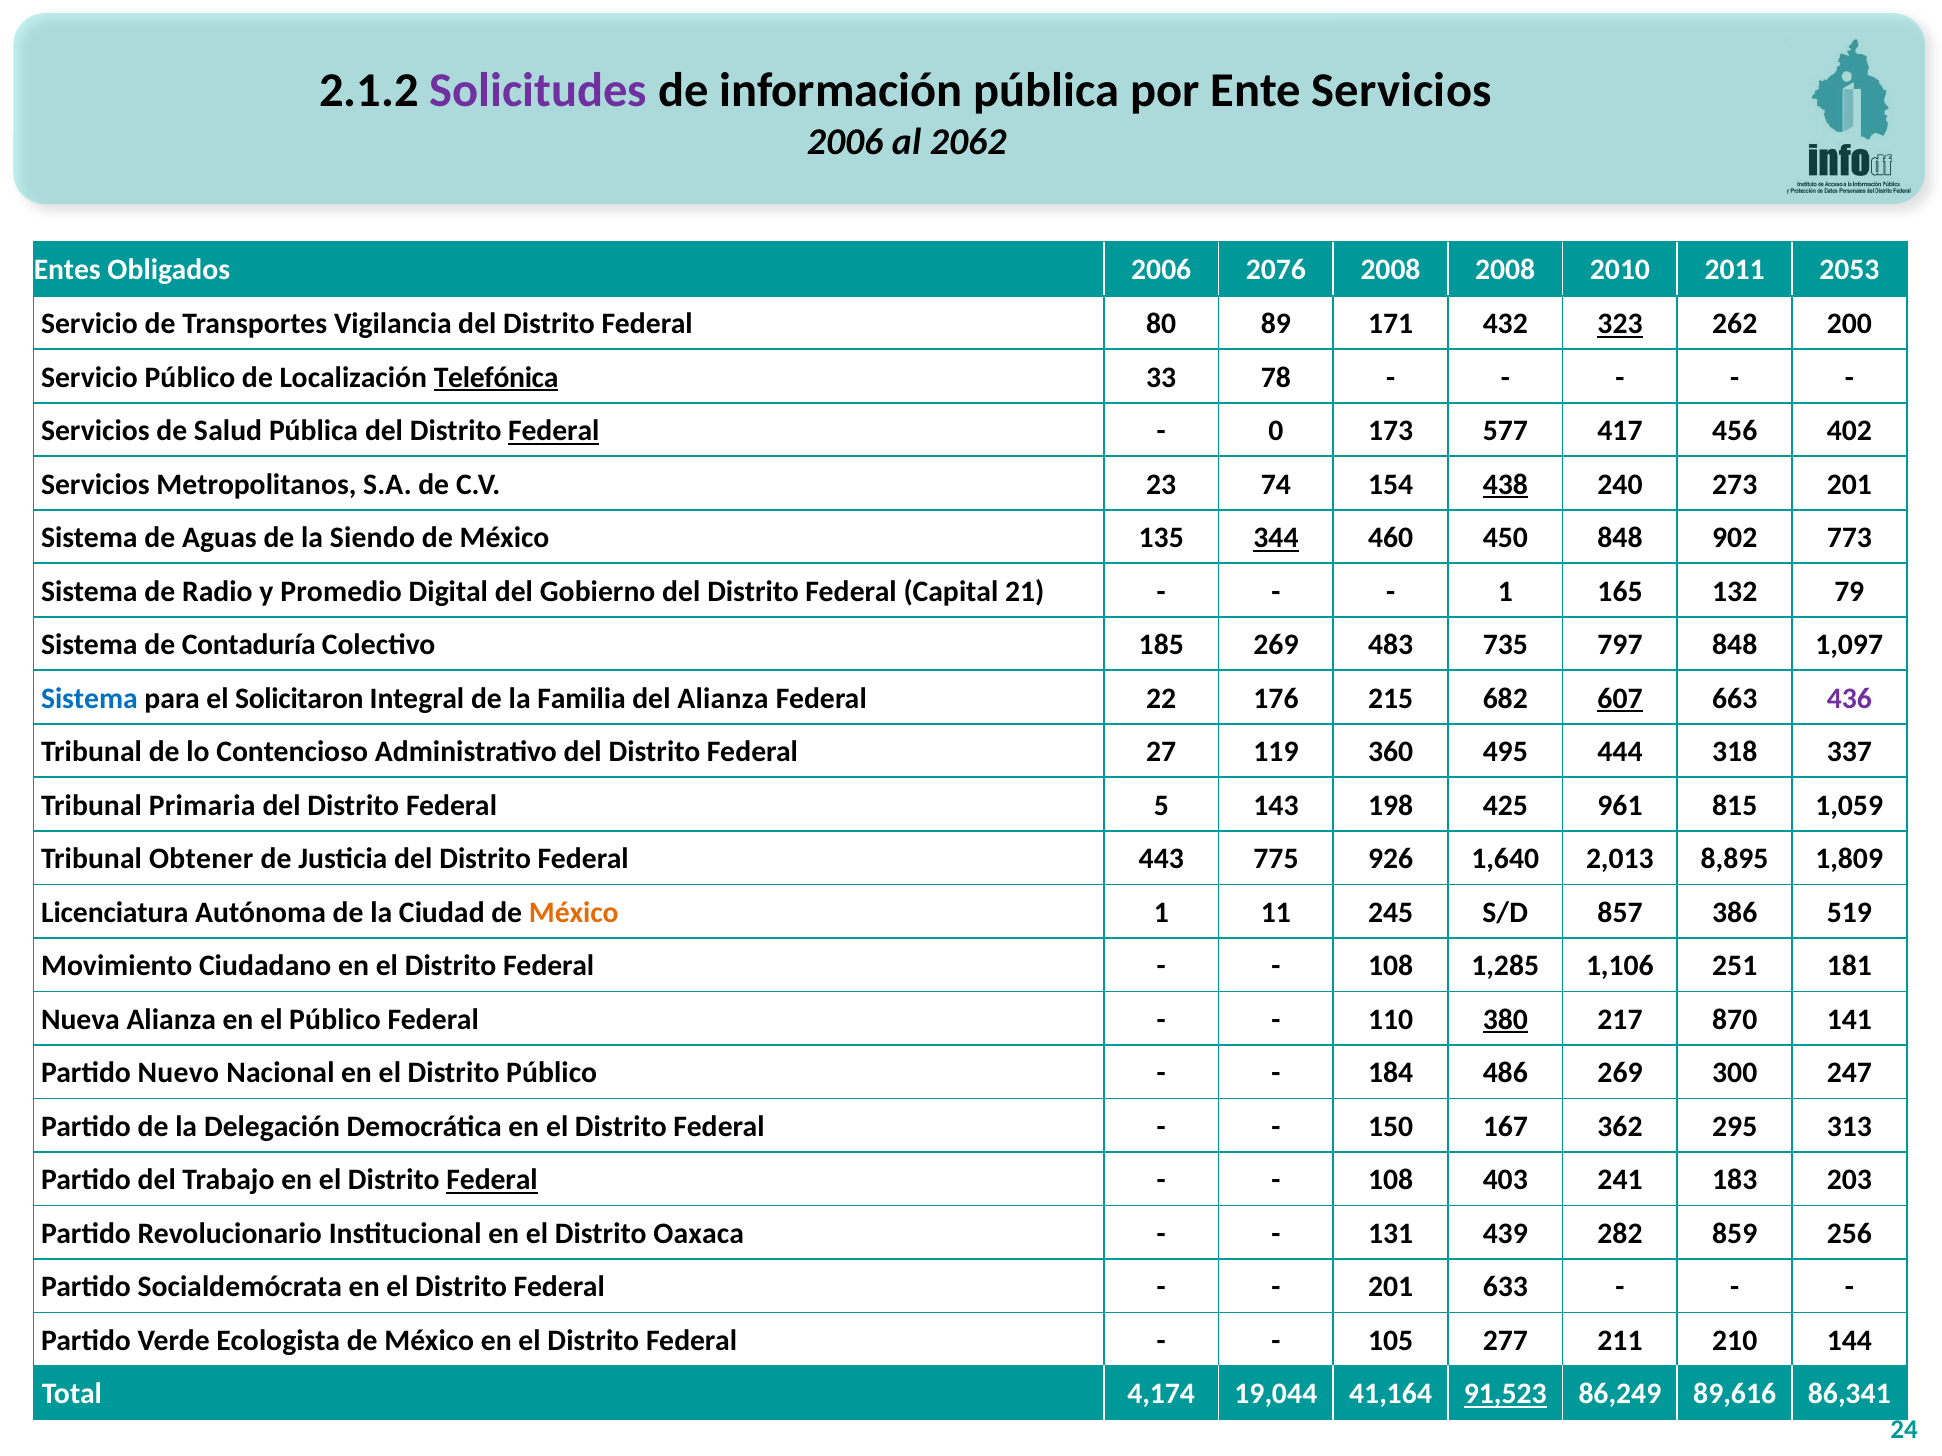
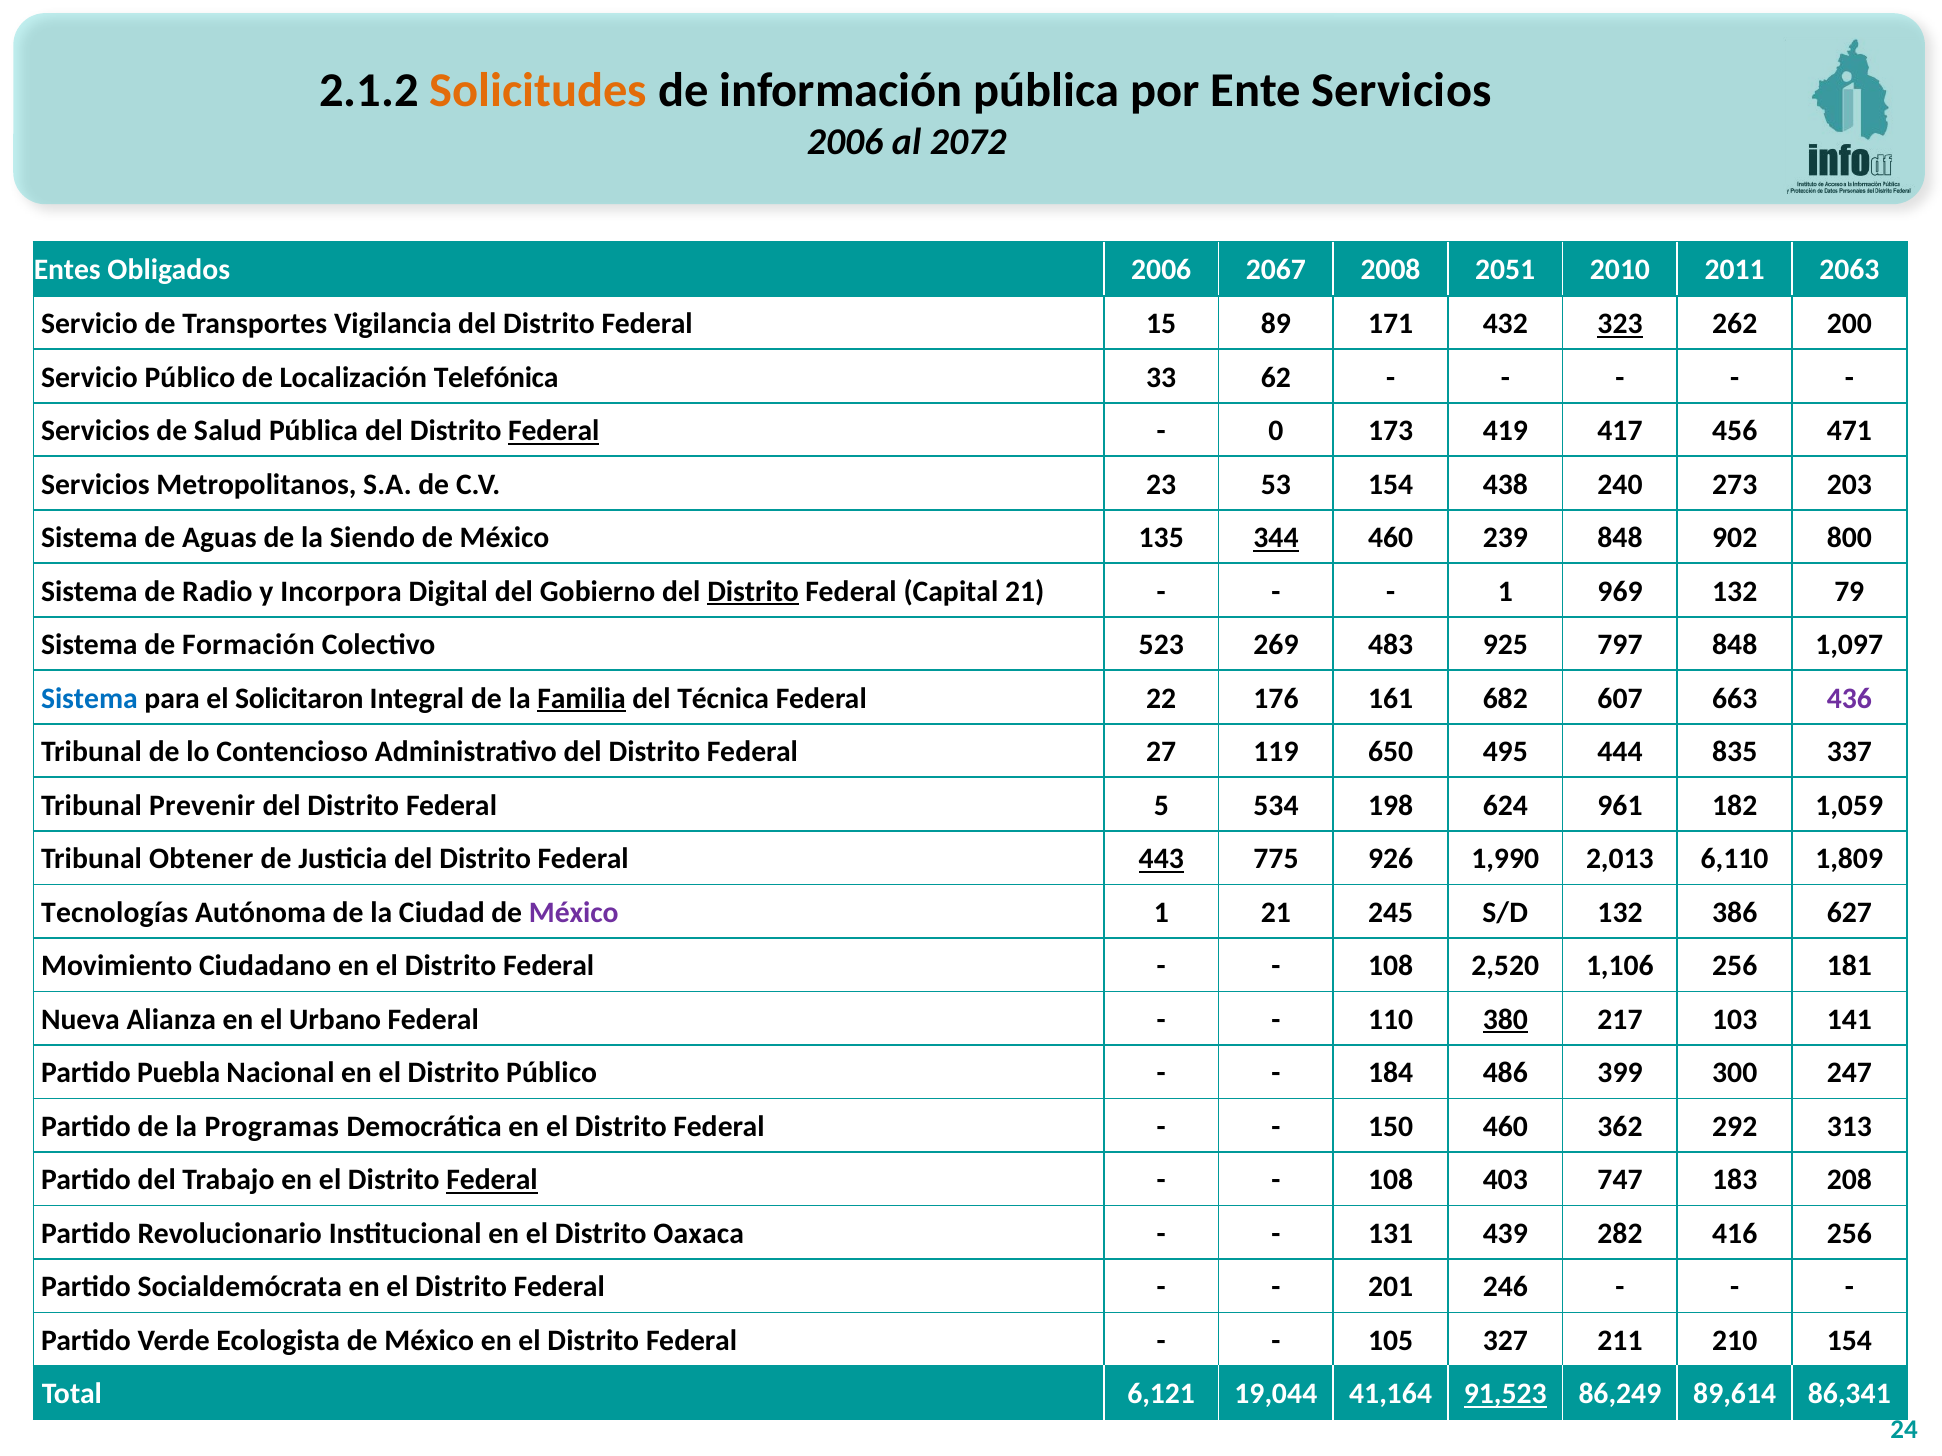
Solicitudes colour: purple -> orange
2062: 2062 -> 2072
2076: 2076 -> 2067
2008 2008: 2008 -> 2051
2053: 2053 -> 2063
80: 80 -> 15
Telefónica underline: present -> none
78: 78 -> 62
577: 577 -> 419
402: 402 -> 471
74: 74 -> 53
438 underline: present -> none
273 201: 201 -> 203
450: 450 -> 239
773: 773 -> 800
Promedio: Promedio -> Incorpora
Distrito at (753, 592) underline: none -> present
165: 165 -> 969
Contaduría: Contaduría -> Formación
185: 185 -> 523
735: 735 -> 925
Familia underline: none -> present
del Alianza: Alianza -> Técnica
215: 215 -> 161
607 underline: present -> none
360: 360 -> 650
318: 318 -> 835
Primaria: Primaria -> Prevenir
143: 143 -> 534
425: 425 -> 624
815: 815 -> 182
443 underline: none -> present
1,640: 1,640 -> 1,990
8,895: 8,895 -> 6,110
Licenciatura: Licenciatura -> Tecnologías
México at (574, 913) colour: orange -> purple
1 11: 11 -> 21
S/D 857: 857 -> 132
519: 519 -> 627
1,285: 1,285 -> 2,520
1,106 251: 251 -> 256
el Público: Público -> Urbano
870: 870 -> 103
Nuevo: Nuevo -> Puebla
486 269: 269 -> 399
Delegación: Delegación -> Programas
150 167: 167 -> 460
295: 295 -> 292
241: 241 -> 747
203: 203 -> 208
859: 859 -> 416
633: 633 -> 246
277: 277 -> 327
210 144: 144 -> 154
4,174: 4,174 -> 6,121
89,616: 89,616 -> 89,614
